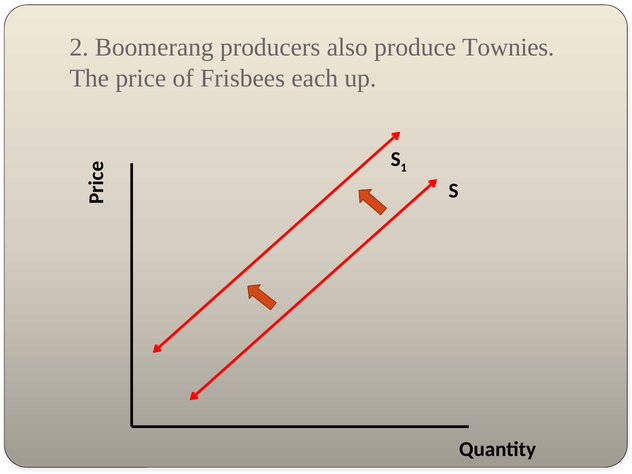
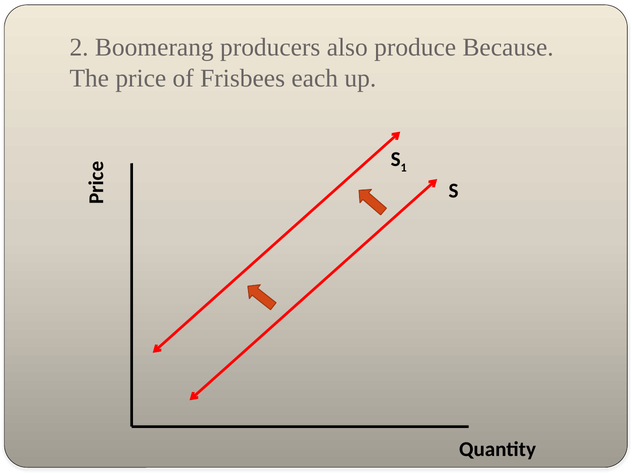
Townies: Townies -> Because
